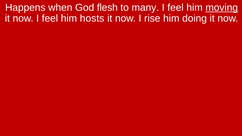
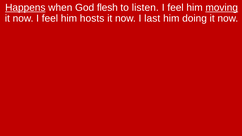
Happens underline: none -> present
many: many -> listen
rise: rise -> last
